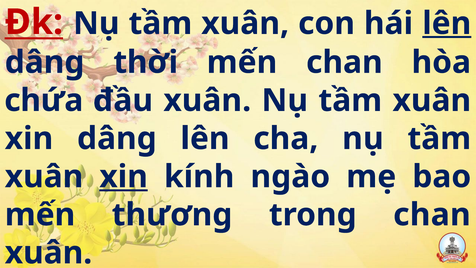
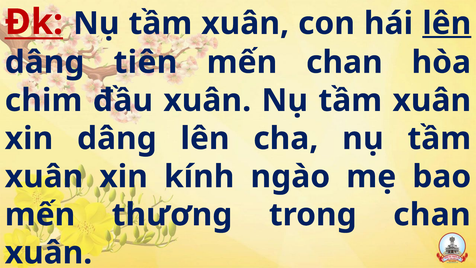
thời: thời -> tiên
chứa: chứa -> chim
xin at (124, 177) underline: present -> none
